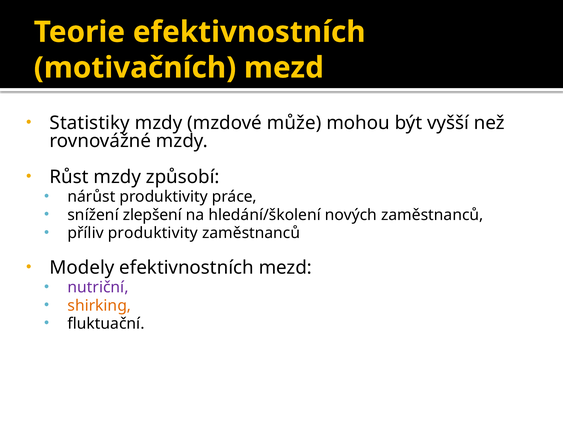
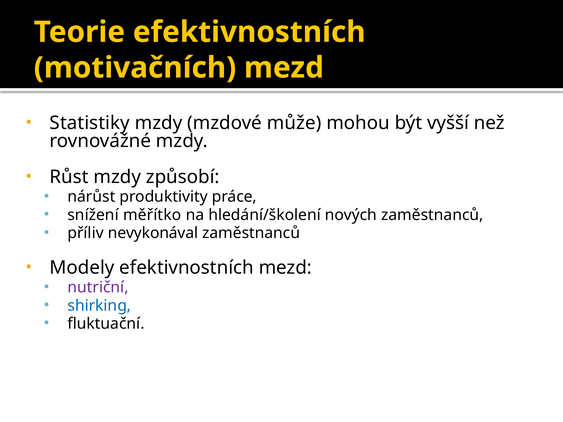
zlepšení: zlepšení -> měřítko
příliv produktivity: produktivity -> nevykonával
shirking colour: orange -> blue
